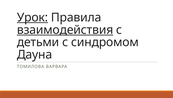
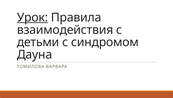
взаимодействия underline: present -> none
